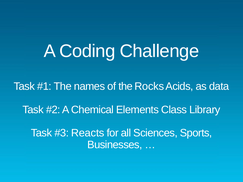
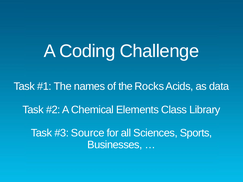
Reacts: Reacts -> Source
